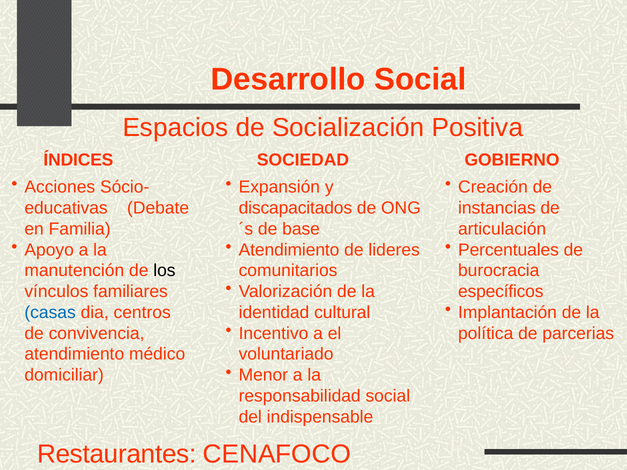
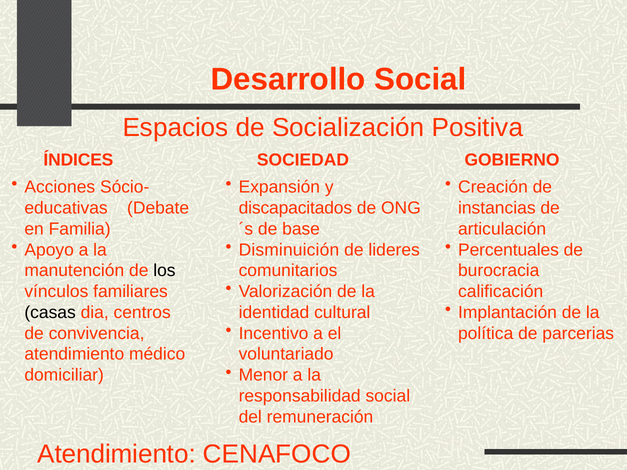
Atendimiento at (289, 250): Atendimiento -> Disminuición
específicos: específicos -> calificación
casas colour: blue -> black
indispensable: indispensable -> remuneración
Restaurantes at (117, 454): Restaurantes -> Atendimiento
